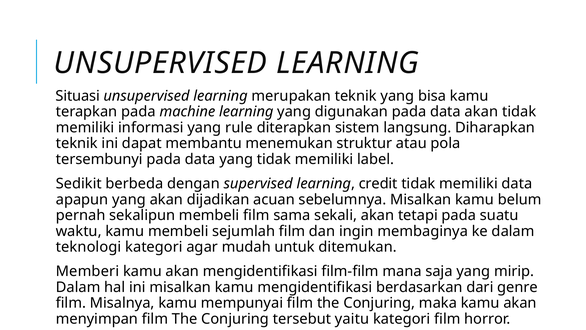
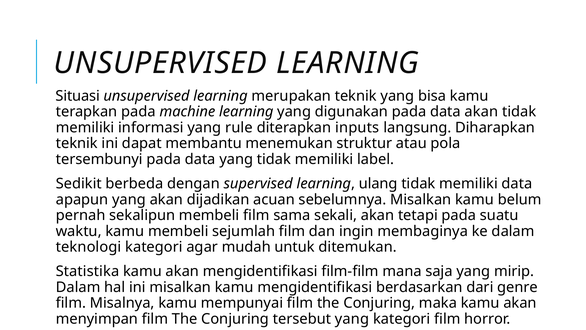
sistem: sistem -> inputs
credit: credit -> ulang
Memberi: Memberi -> Statistika
tersebut yaitu: yaitu -> yang
